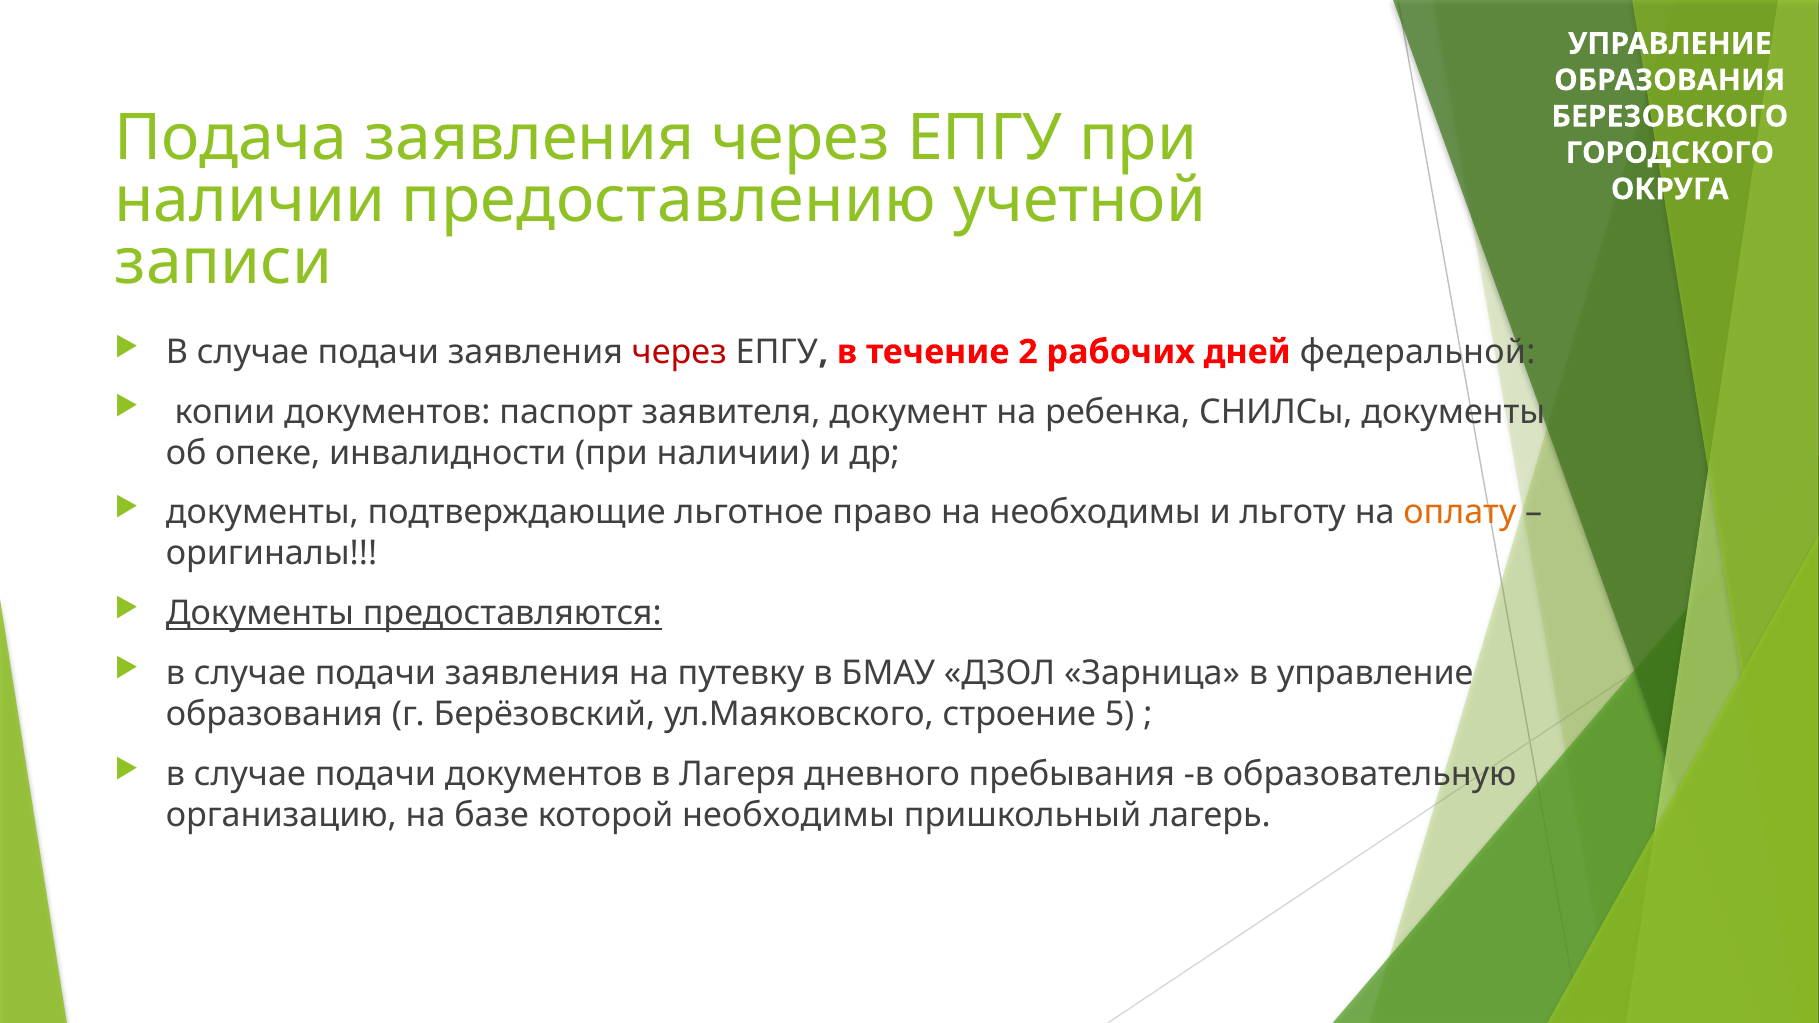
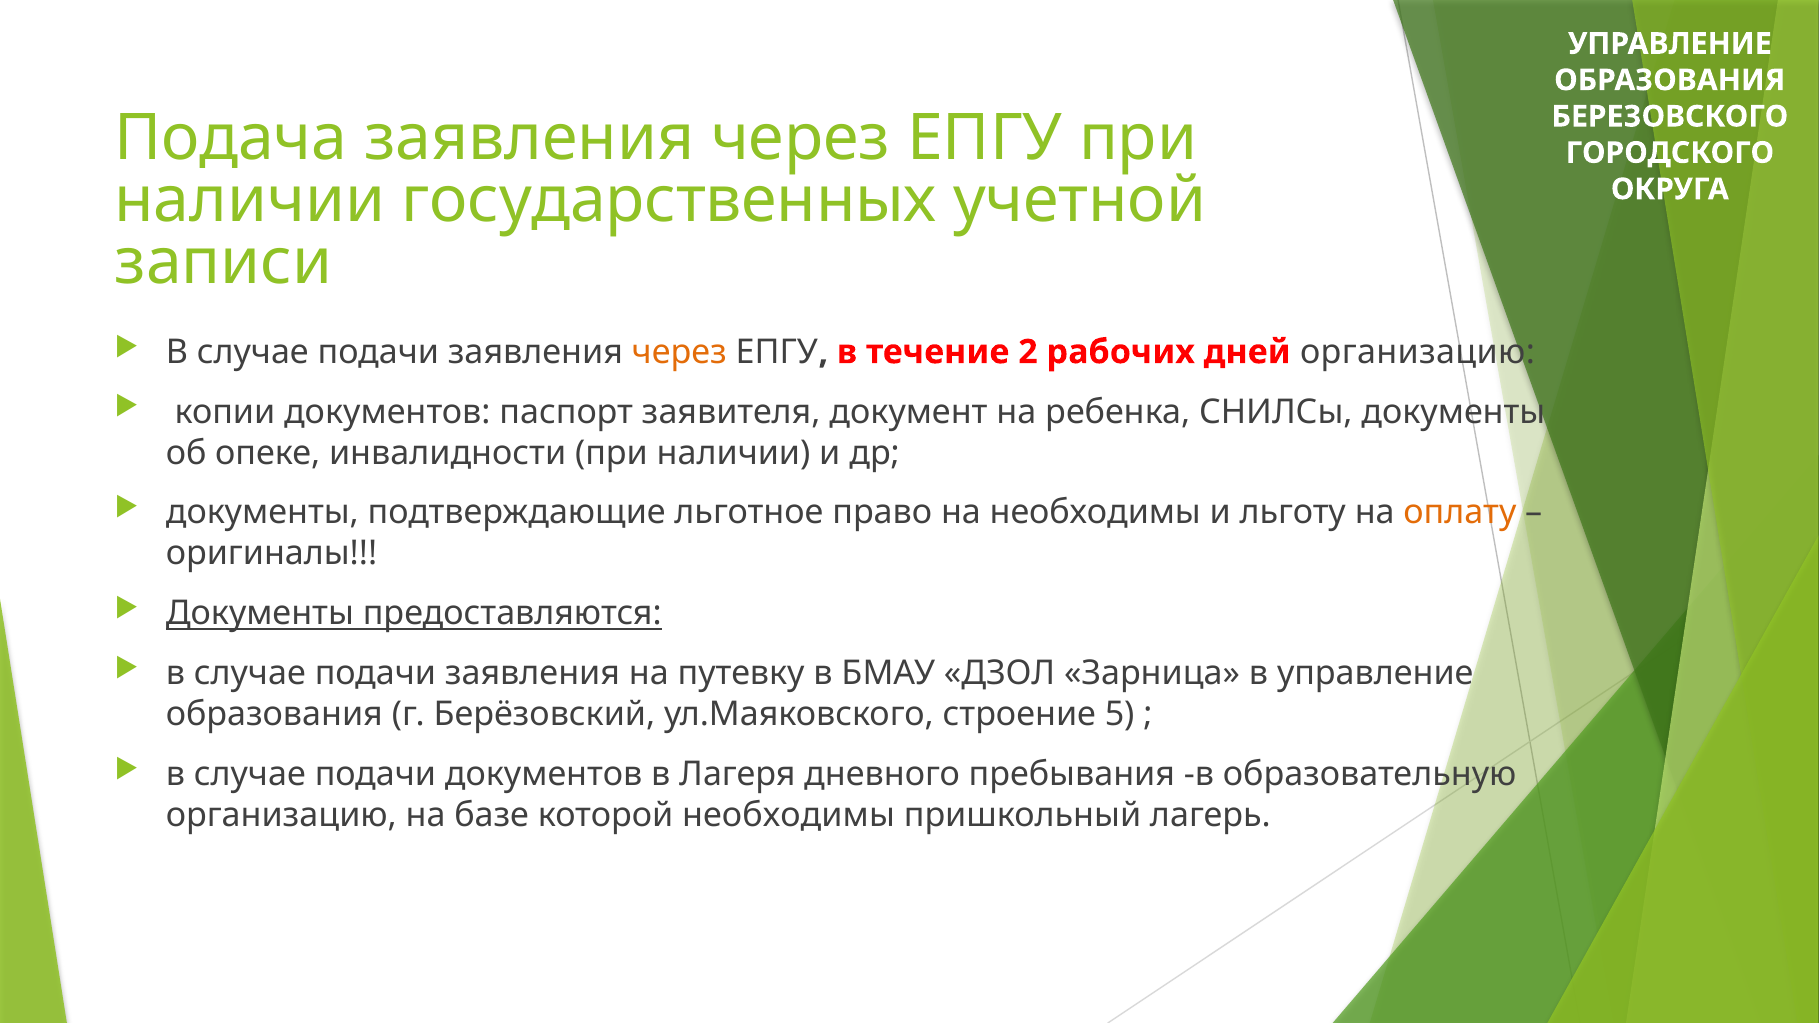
предоставлению: предоставлению -> государственных
через at (679, 352) colour: red -> orange
дней федеральной: федеральной -> организацию
